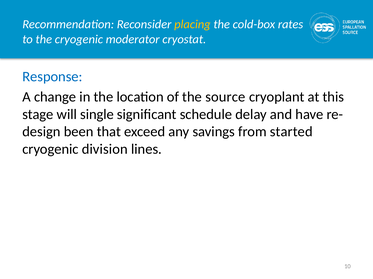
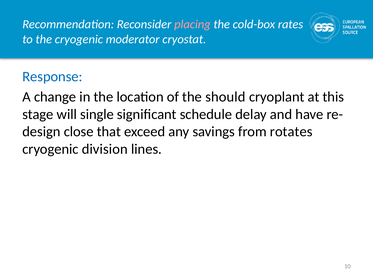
placing colour: yellow -> pink
source: source -> should
been: been -> close
started: started -> rotates
